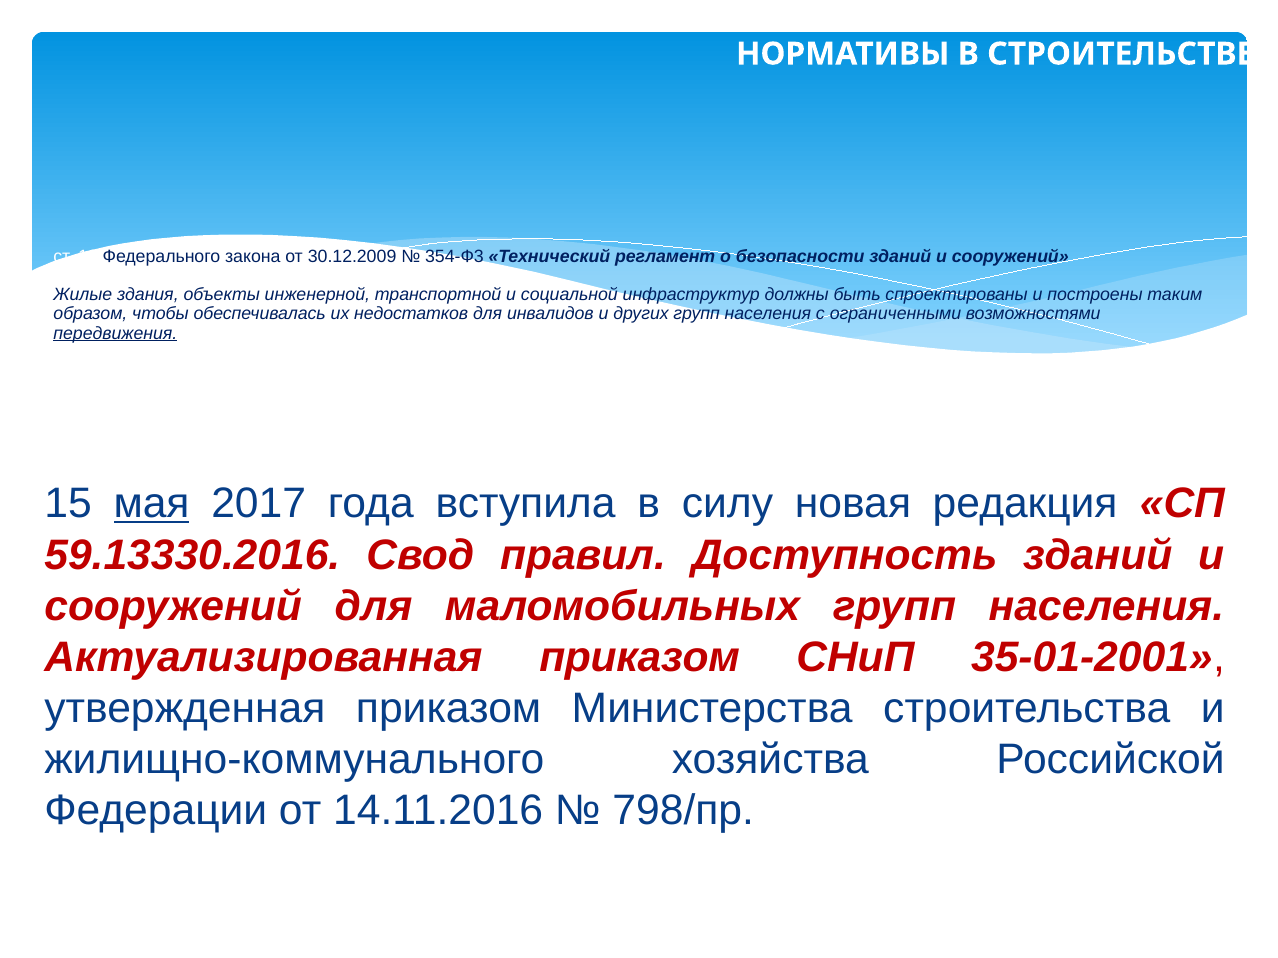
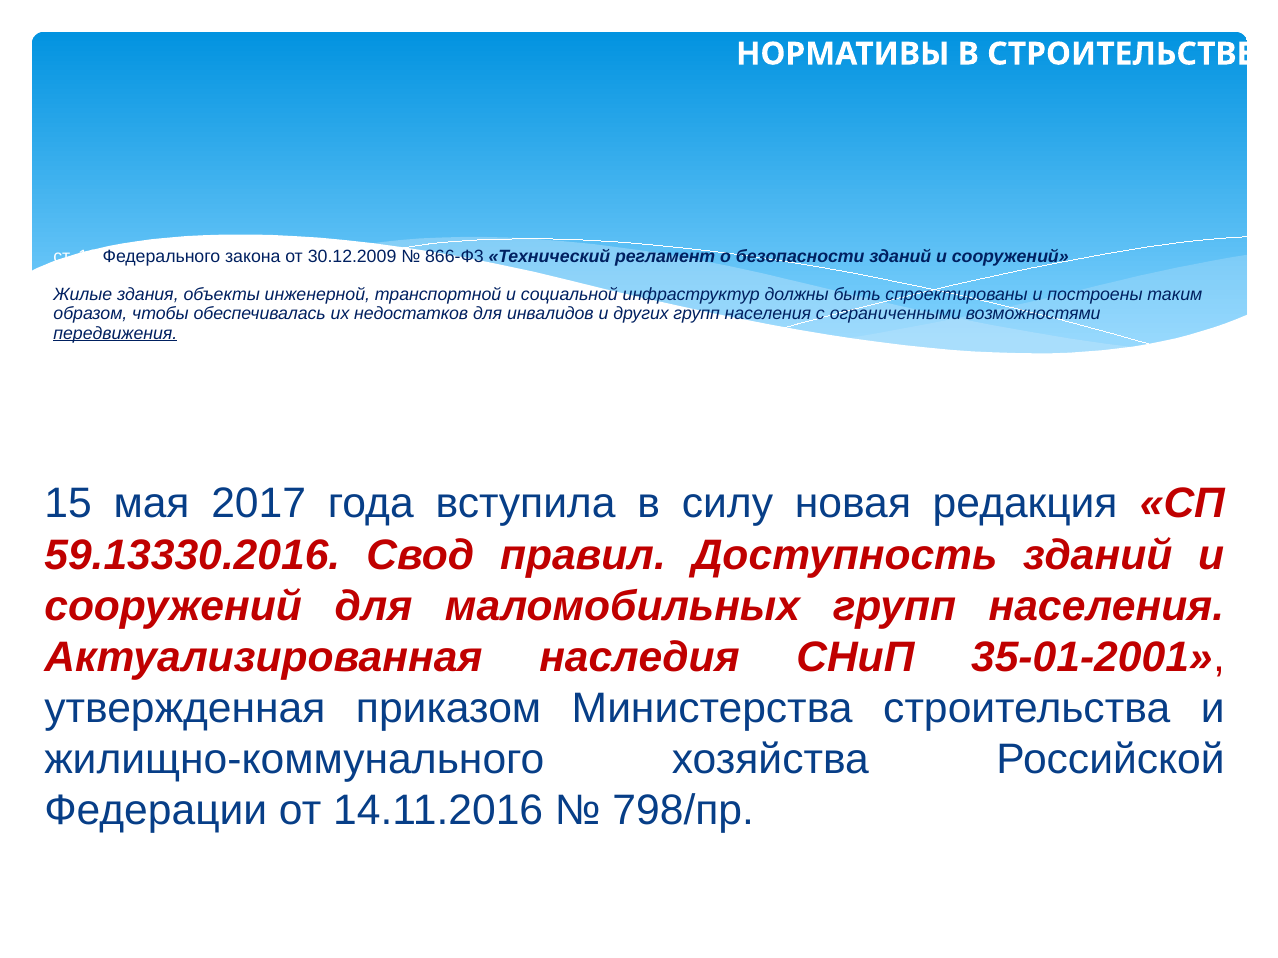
354-Ф3: 354-Ф3 -> 866-Ф3
мая underline: present -> none
Актуализированная приказом: приказом -> наследия
